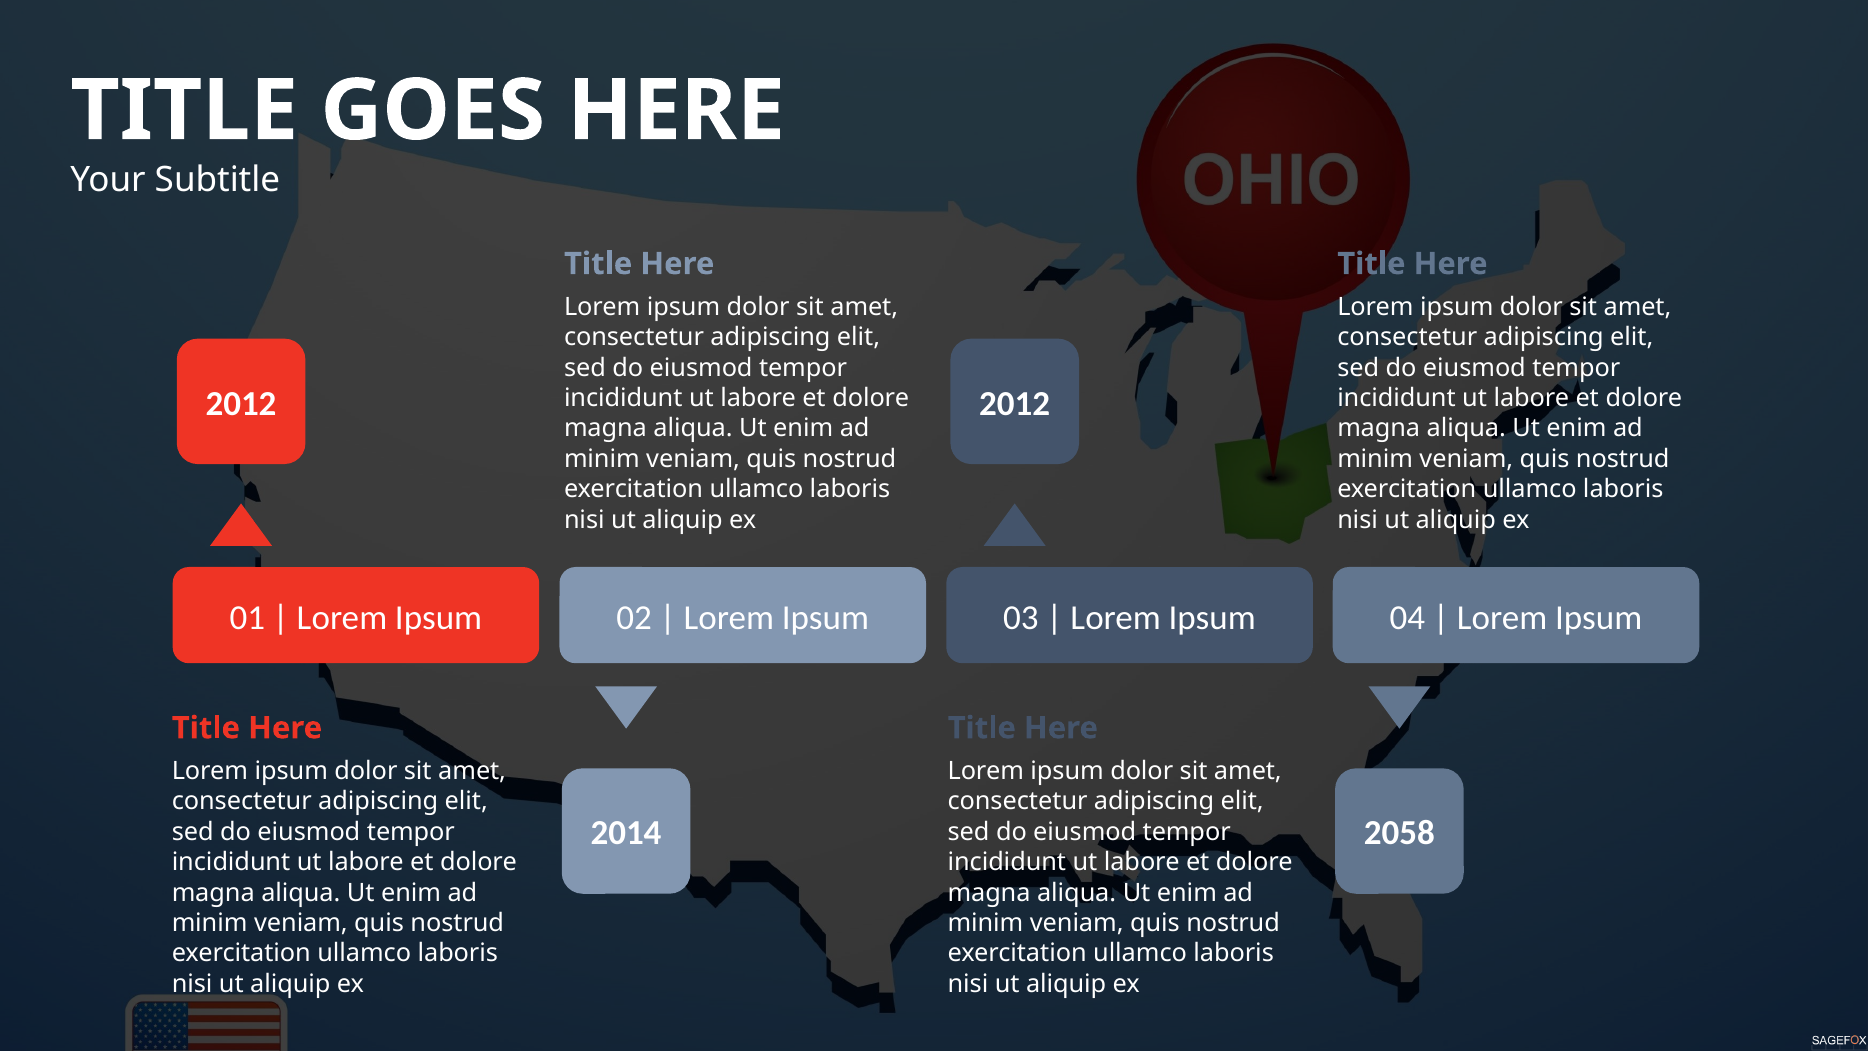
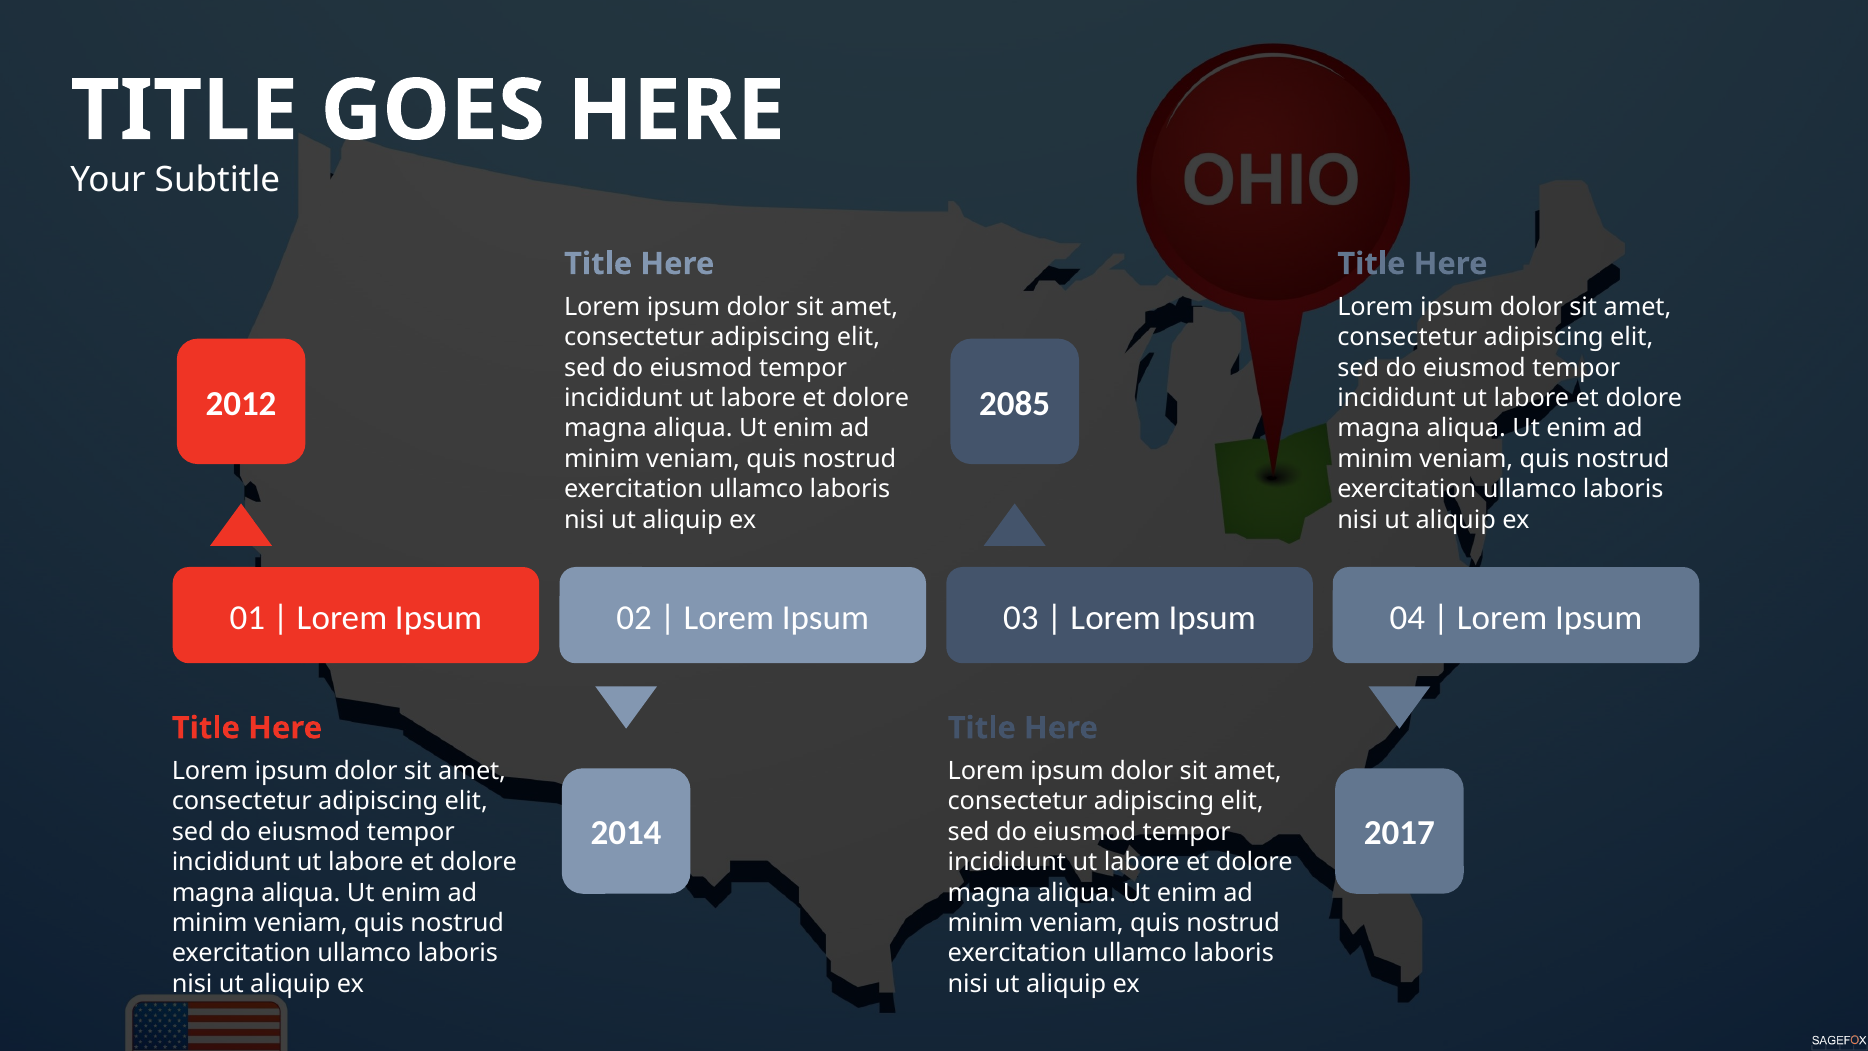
2012 at (1015, 404): 2012 -> 2085
2058: 2058 -> 2017
